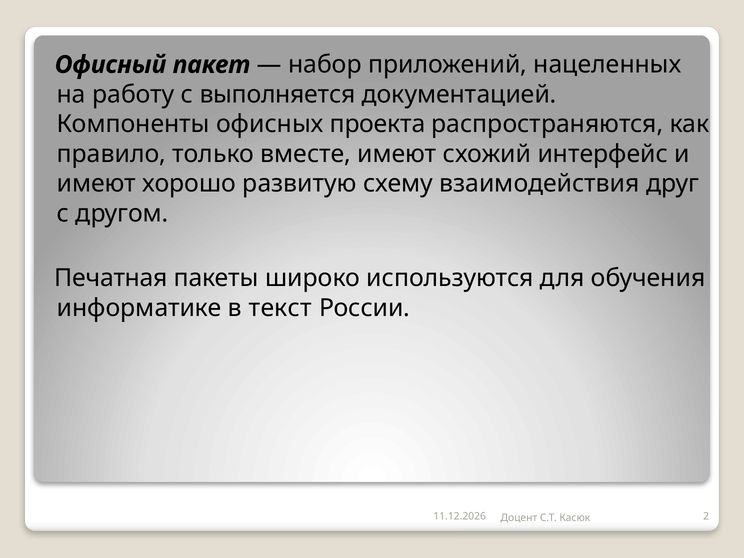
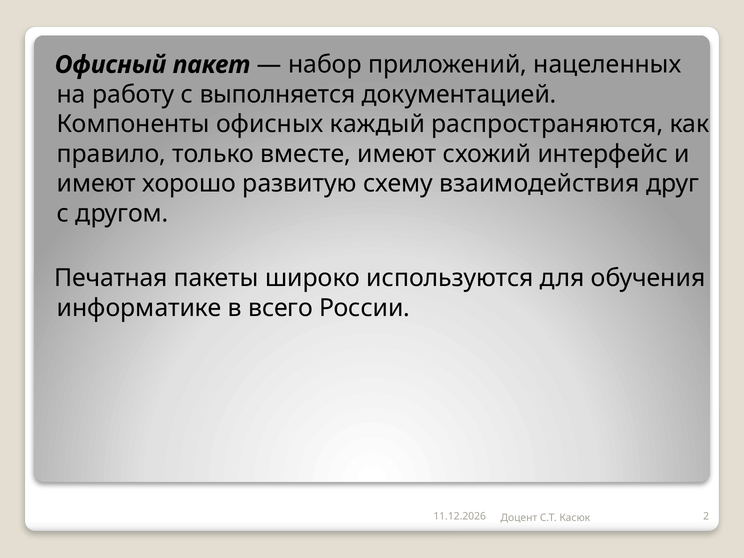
проекта: проекта -> каждый
текст: текст -> всего
